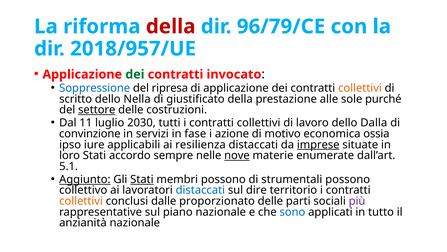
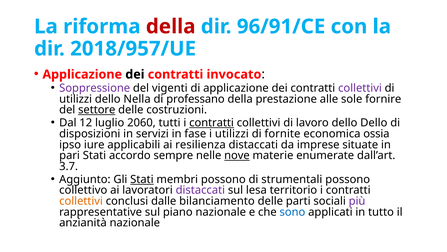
96/79/CE: 96/79/CE -> 96/91/CE
dei at (135, 74) colour: green -> black
Soppressione colour: blue -> purple
ripresa: ripresa -> vigenti
collettivi at (360, 88) colour: orange -> purple
scritto at (76, 99): scritto -> utilizzi
giustificato: giustificato -> professano
purché: purché -> fornire
11: 11 -> 12
2030: 2030 -> 2060
contratti at (212, 123) underline: none -> present
dello Dalla: Dalla -> Dello
convinzione: convinzione -> disposizioni
i azione: azione -> utilizzi
motivo: motivo -> fornite
imprese underline: present -> none
loro: loro -> pari
5.1: 5.1 -> 3.7
Aggiunto underline: present -> none
distaccati at (200, 190) colour: blue -> purple
dire: dire -> lesa
proporzionato: proporzionato -> bilanciamento
